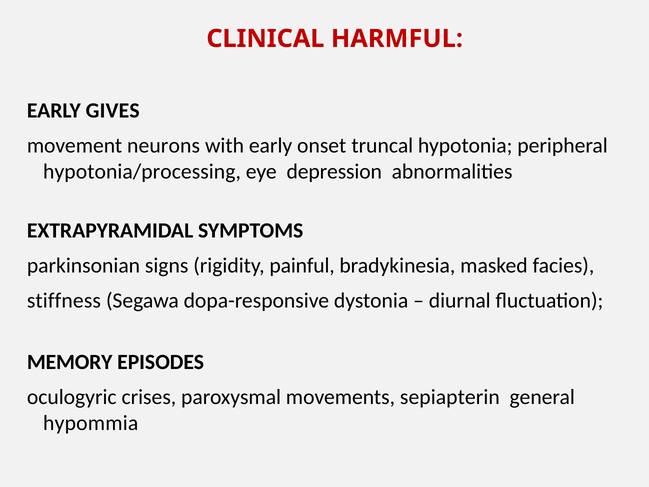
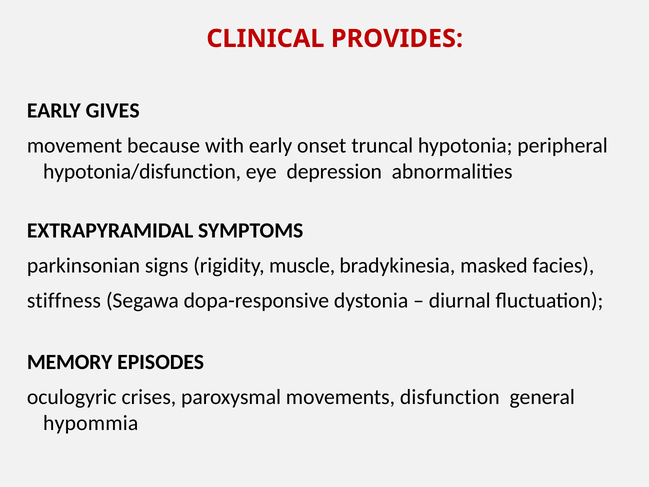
HARMFUL: HARMFUL -> PROVIDES
neurons: neurons -> because
hypotonia/processing: hypotonia/processing -> hypotonia/disfunction
painful: painful -> muscle
sepiapterin: sepiapterin -> disfunction
